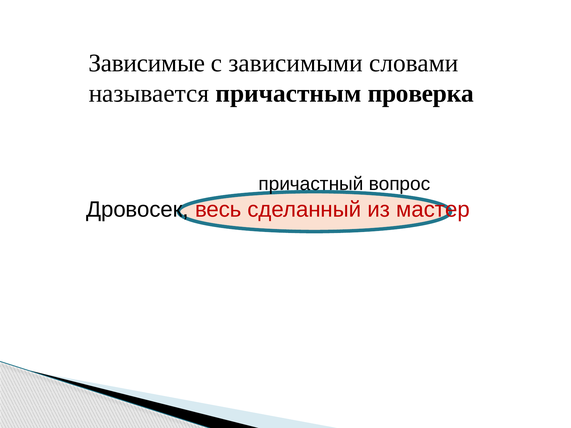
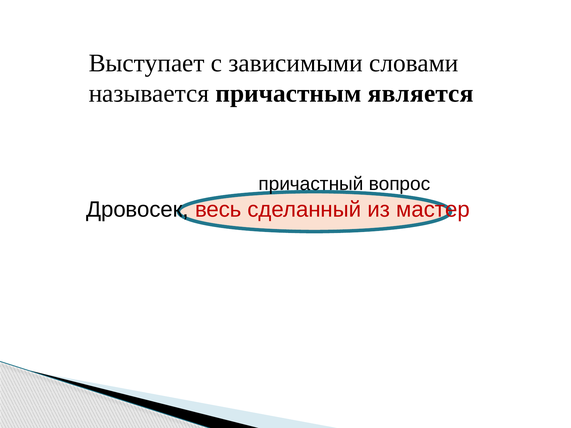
Зависимые: Зависимые -> Выступает
проверка: проверка -> является
